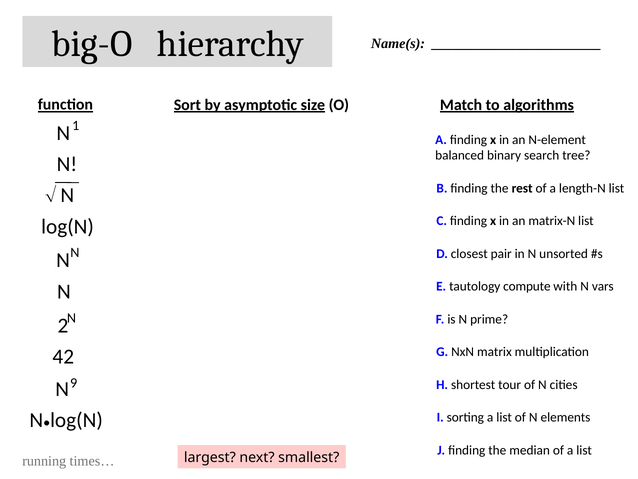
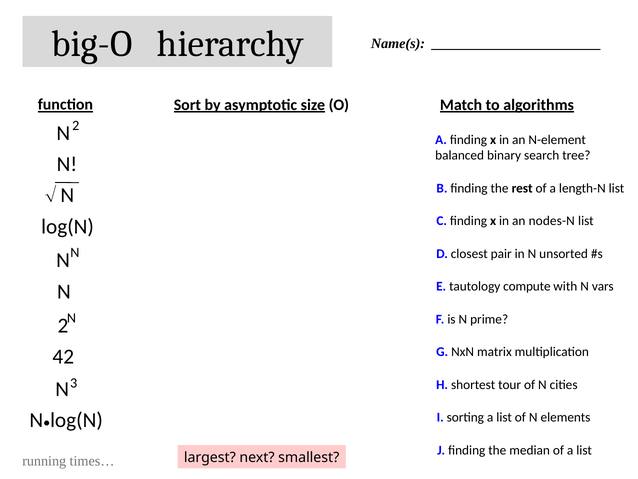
N 1: 1 -> 2
matrix-N: matrix-N -> nodes-N
9: 9 -> 3
